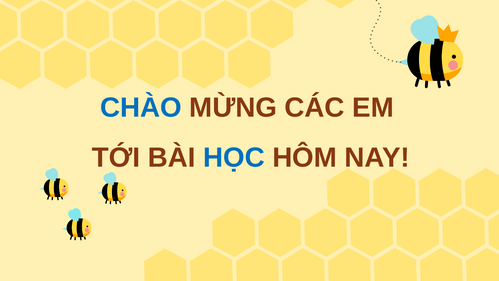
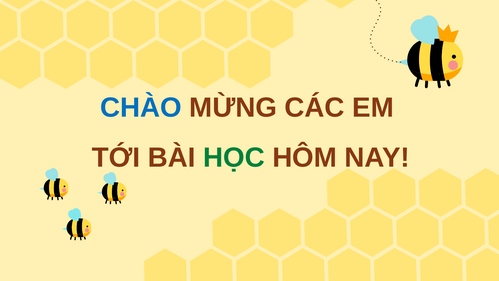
HỌC colour: blue -> green
